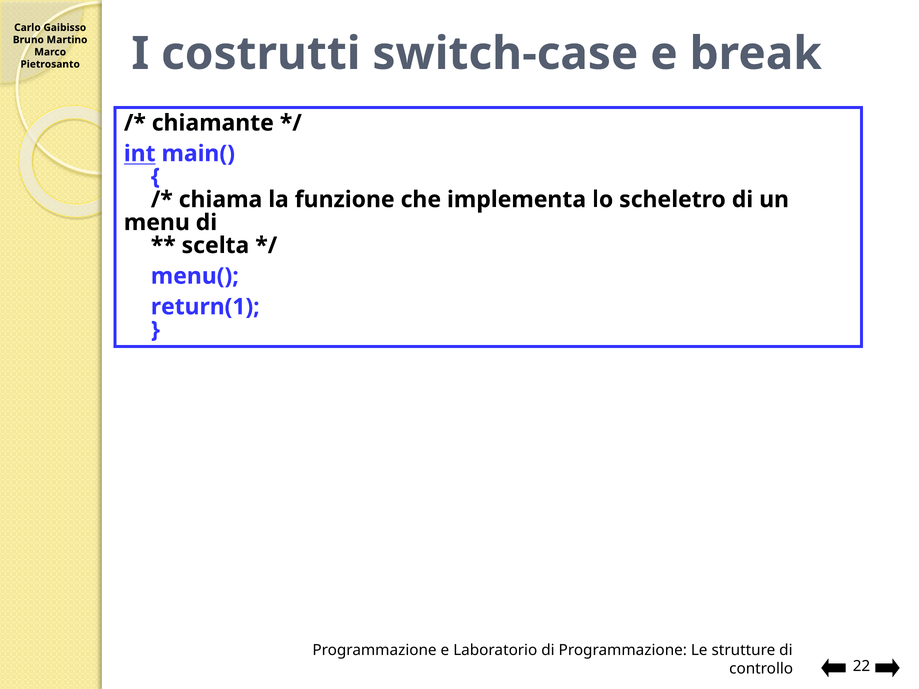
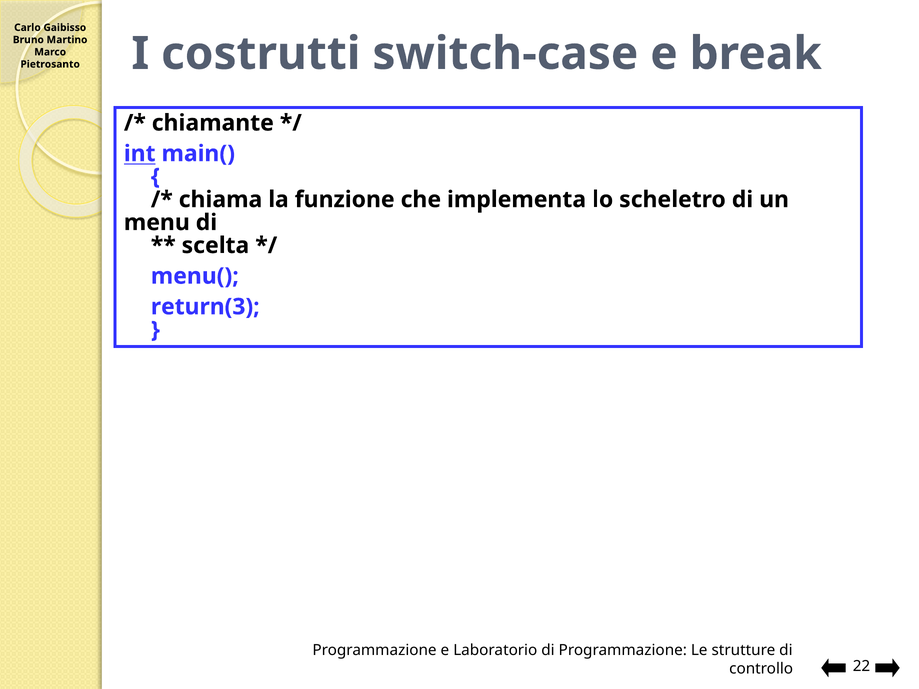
return(1: return(1 -> return(3
